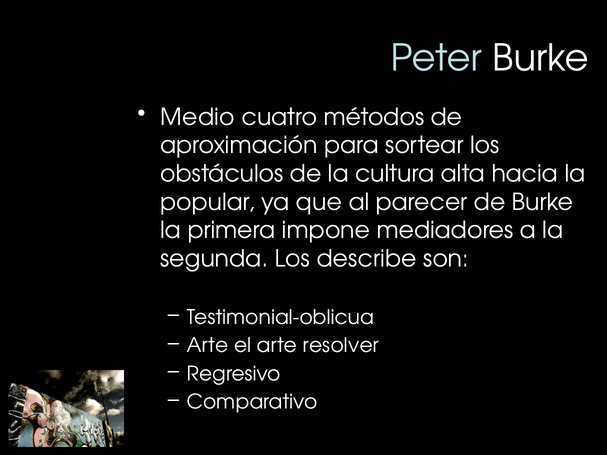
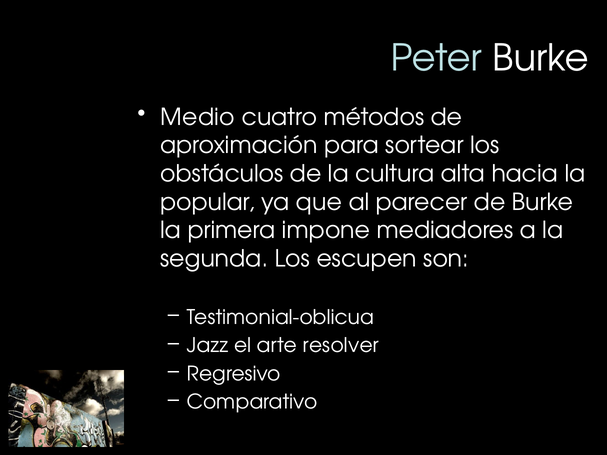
describe: describe -> escupen
Arte at (208, 346): Arte -> Jazz
